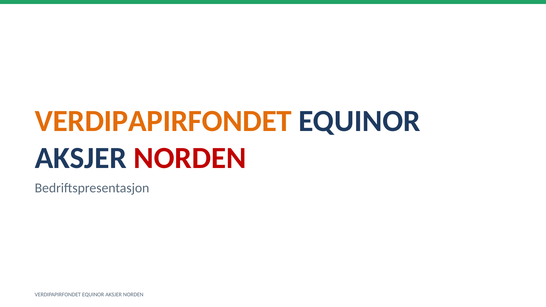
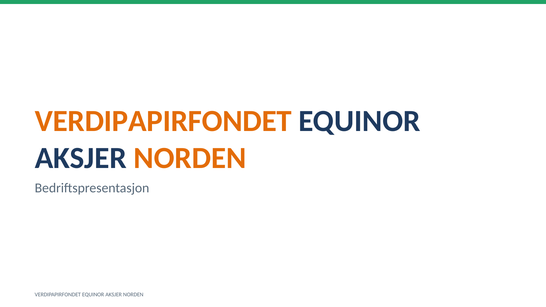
NORDEN at (190, 158) colour: red -> orange
